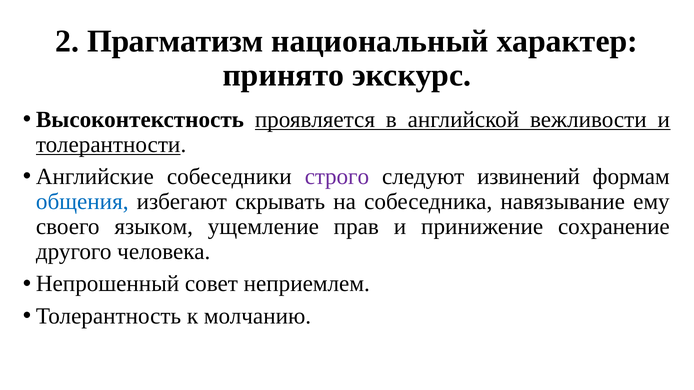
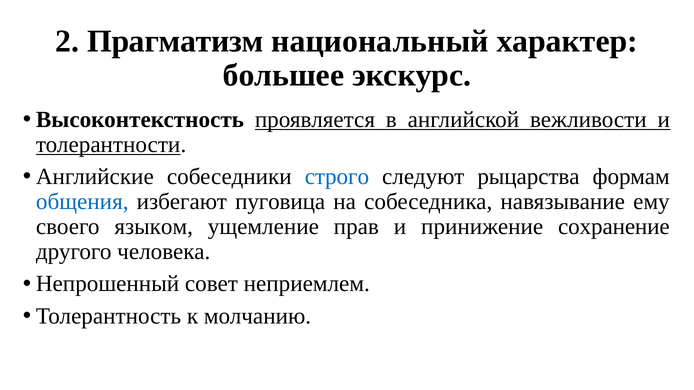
принято: принято -> большее
строго colour: purple -> blue
извинений: извинений -> рыцарства
скрывать: скрывать -> пуговица
